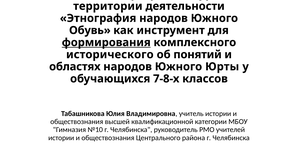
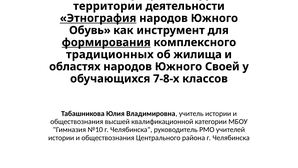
Этнография underline: none -> present
исторического: исторического -> традиционных
понятий: понятий -> жилища
Юрты: Юрты -> Своей
